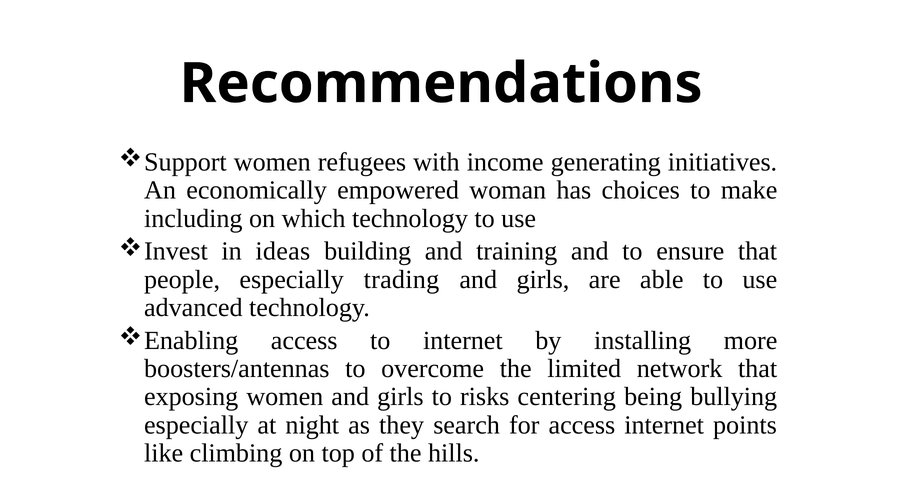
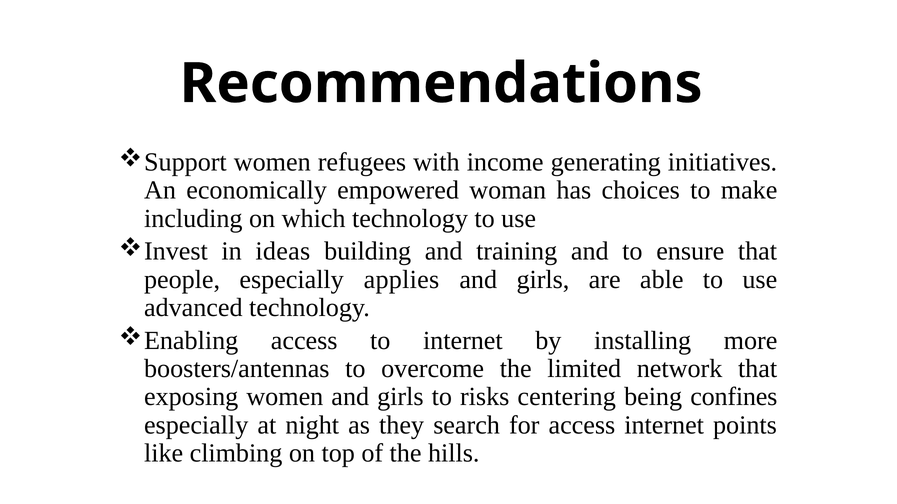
trading: trading -> applies
bullying: bullying -> confines
